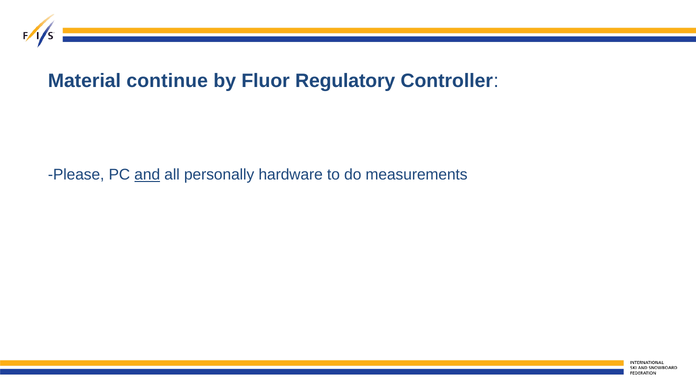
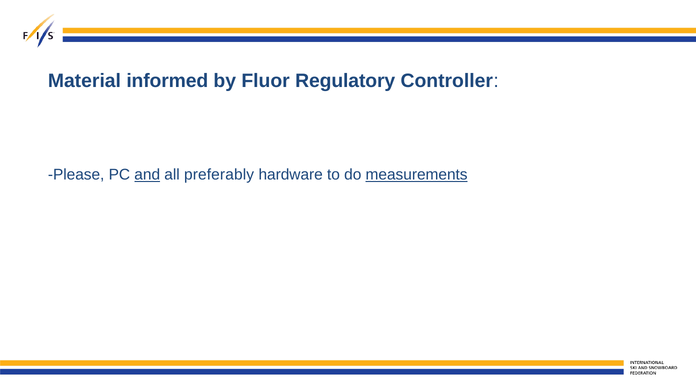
continue: continue -> informed
personally: personally -> preferably
measurements underline: none -> present
